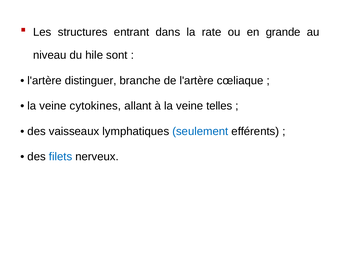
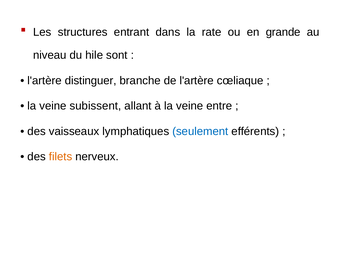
cytokines: cytokines -> subissent
telles: telles -> entre
filets colour: blue -> orange
